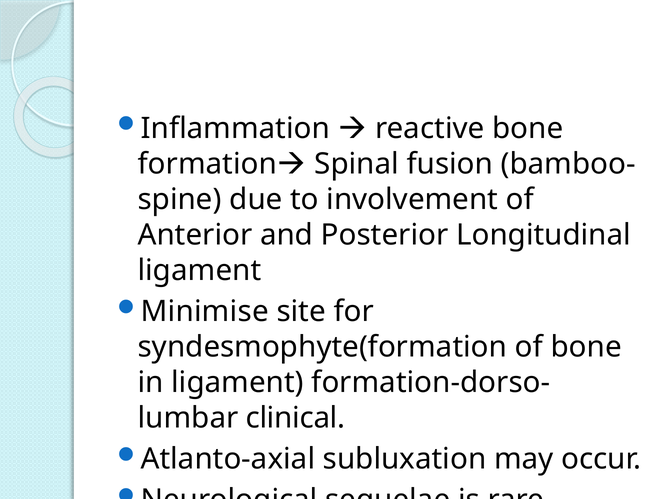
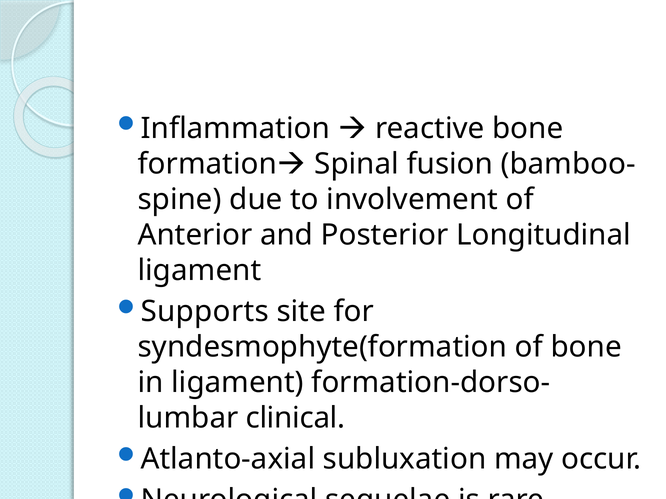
Minimise: Minimise -> Supports
